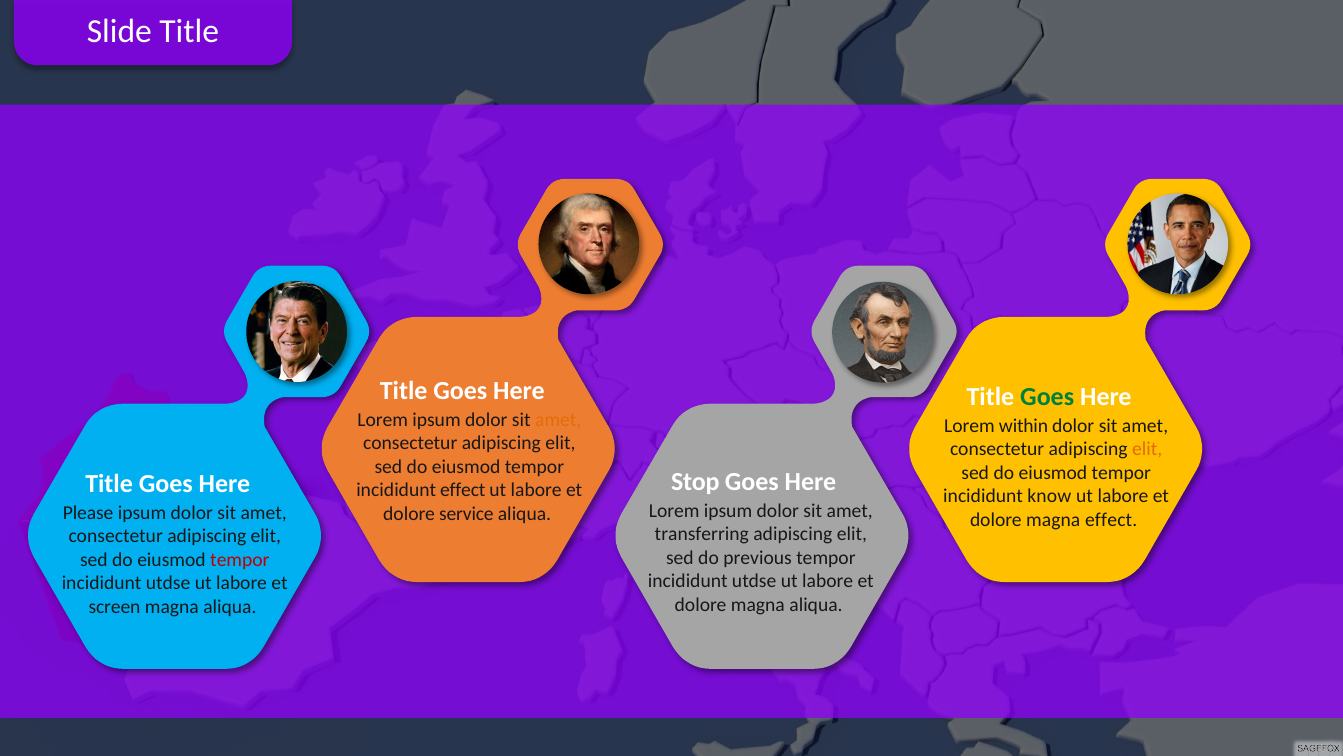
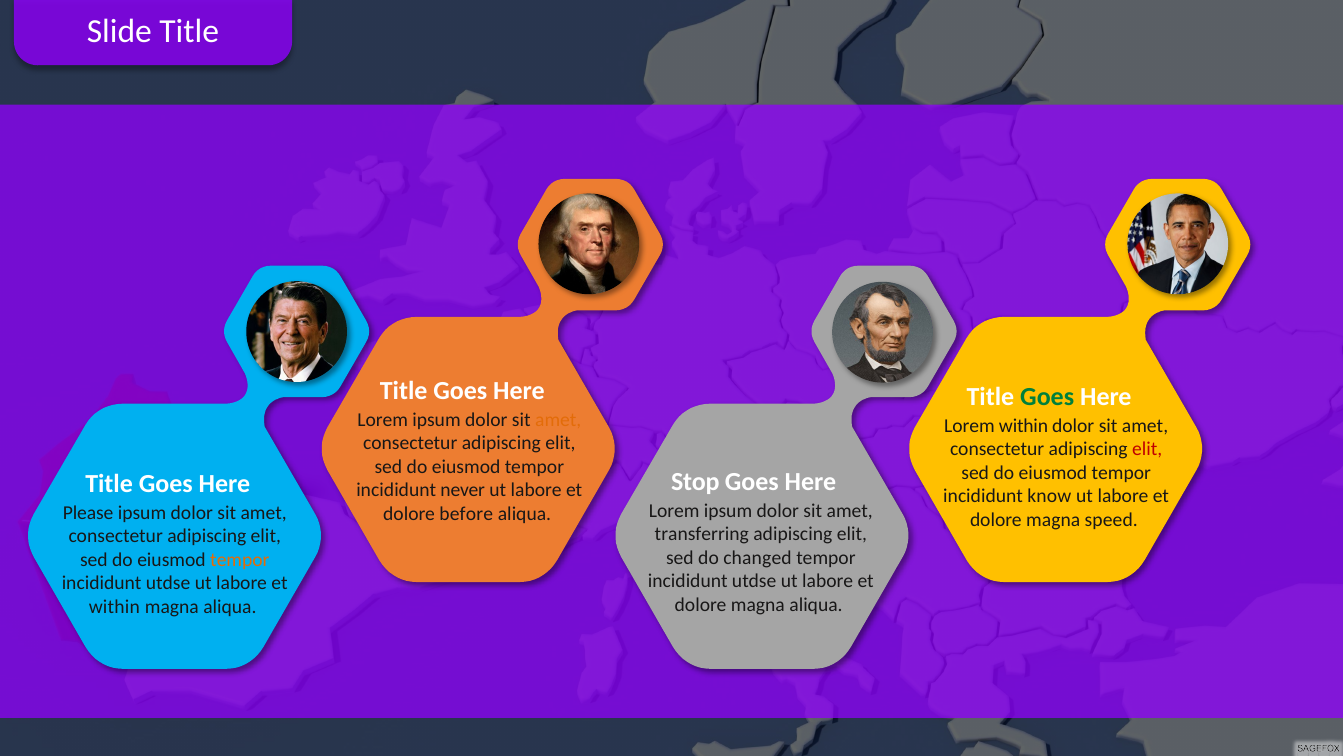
elit at (1147, 449) colour: orange -> red
incididunt effect: effect -> never
service: service -> before
magna effect: effect -> speed
previous: previous -> changed
tempor at (240, 560) colour: red -> orange
screen at (114, 607): screen -> within
